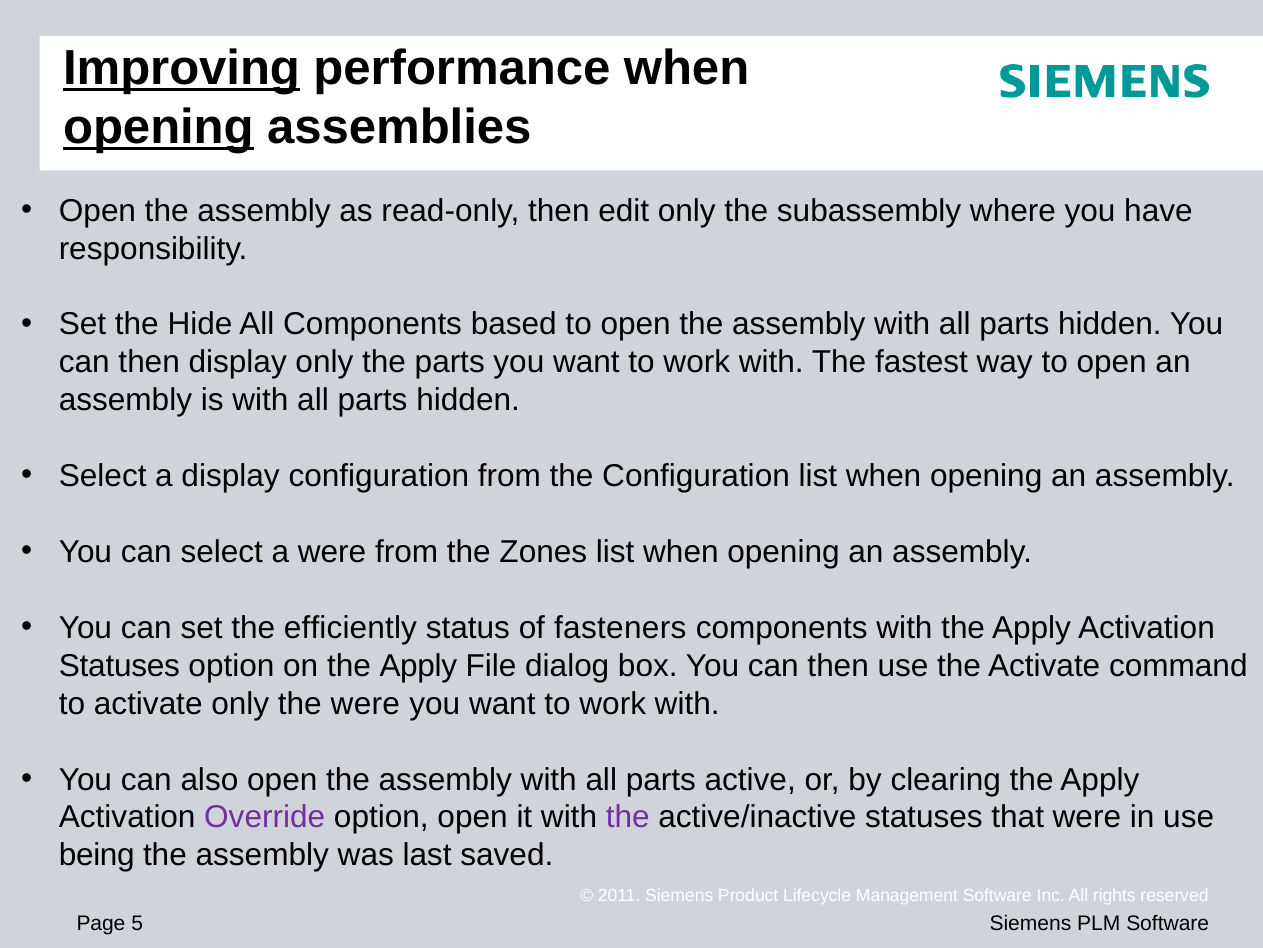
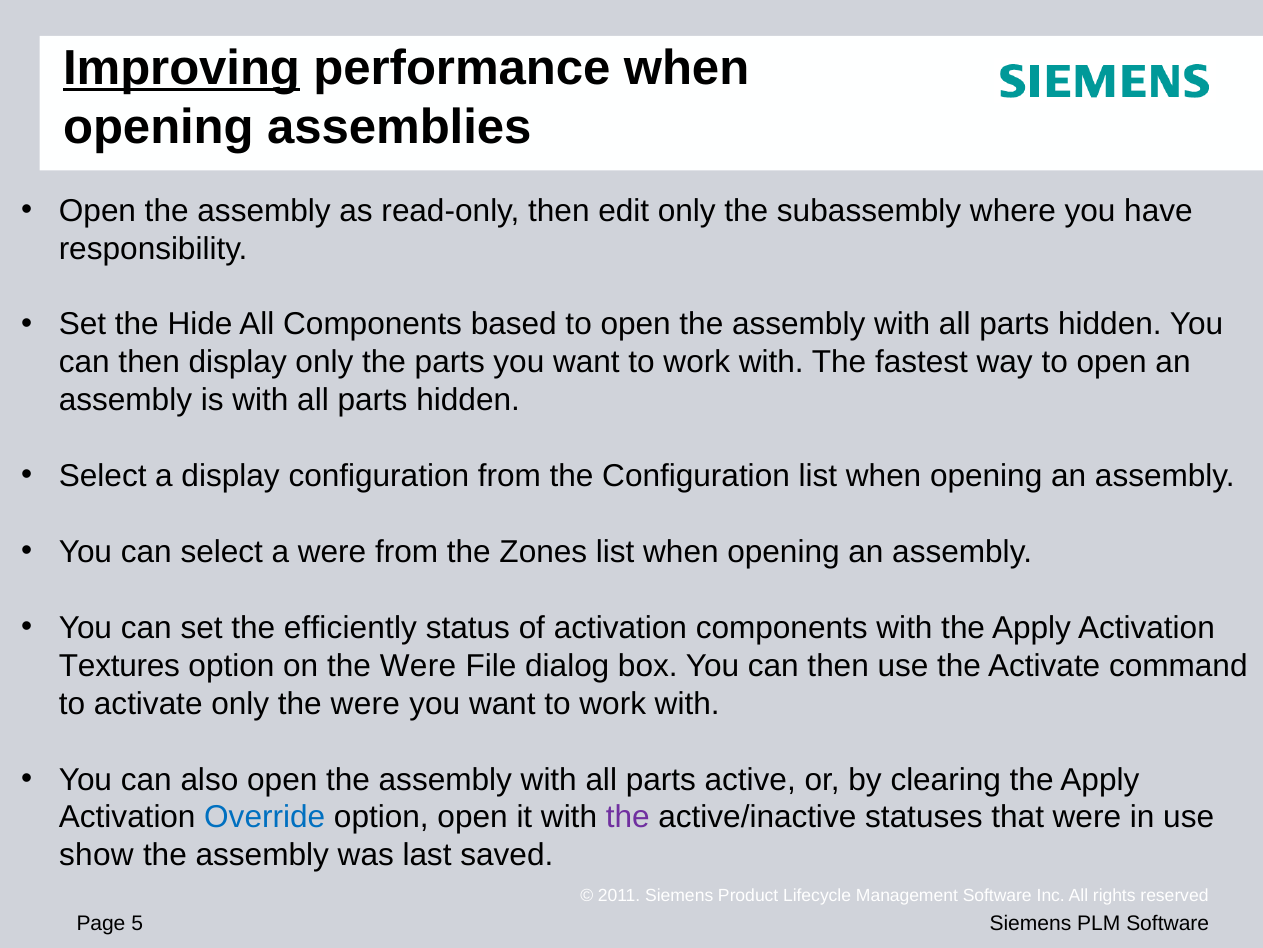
opening at (158, 128) underline: present -> none
of fasteners: fasteners -> activation
Statuses at (119, 665): Statuses -> Textures
on the Apply: Apply -> Were
Override colour: purple -> blue
being: being -> show
